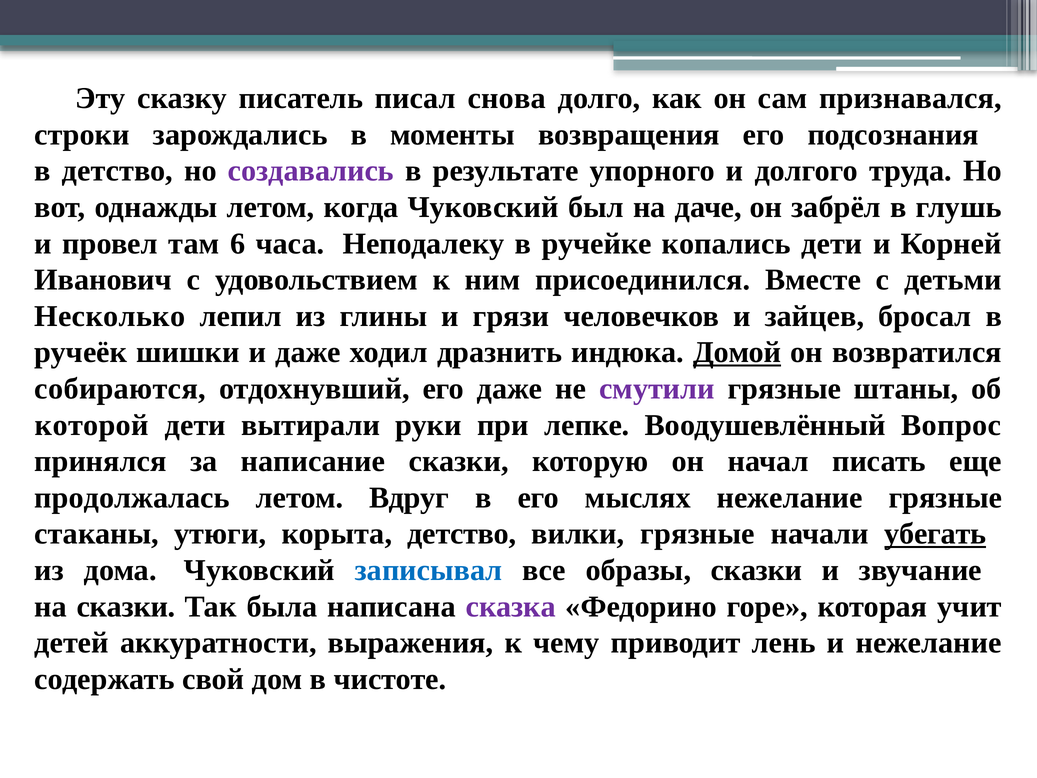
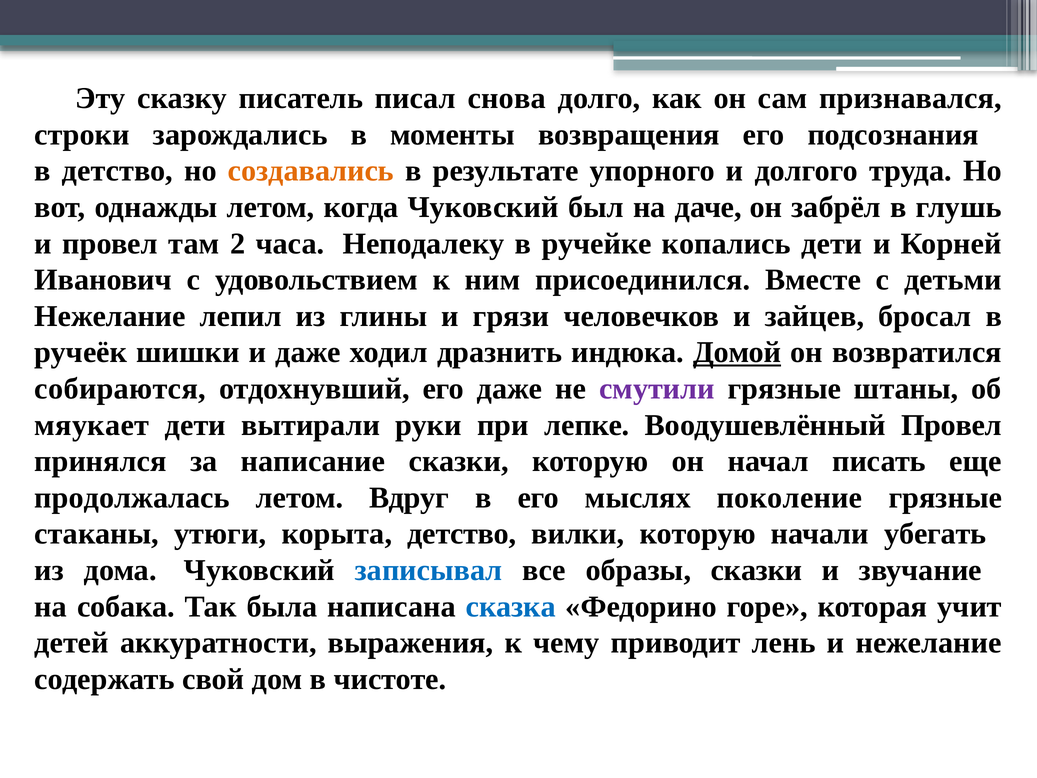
создавались colour: purple -> orange
6: 6 -> 2
Несколько at (110, 316): Несколько -> Нежелание
которой: которой -> мяукает
Воодушевлённый Вопрос: Вопрос -> Провел
мыслях нежелание: нежелание -> поколение
вилки грязные: грязные -> которую
убегать underline: present -> none
на сказки: сказки -> собака
сказка colour: purple -> blue
